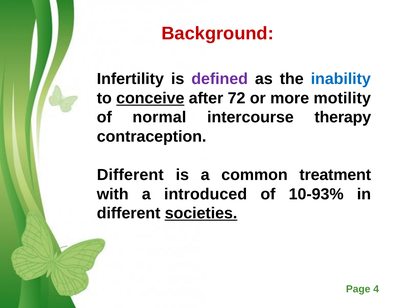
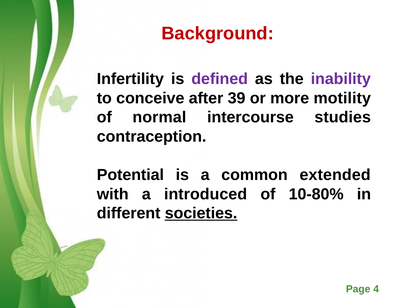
inability colour: blue -> purple
conceive underline: present -> none
72: 72 -> 39
therapy: therapy -> studies
Different at (130, 175): Different -> Potential
treatment: treatment -> extended
10-93%: 10-93% -> 10-80%
